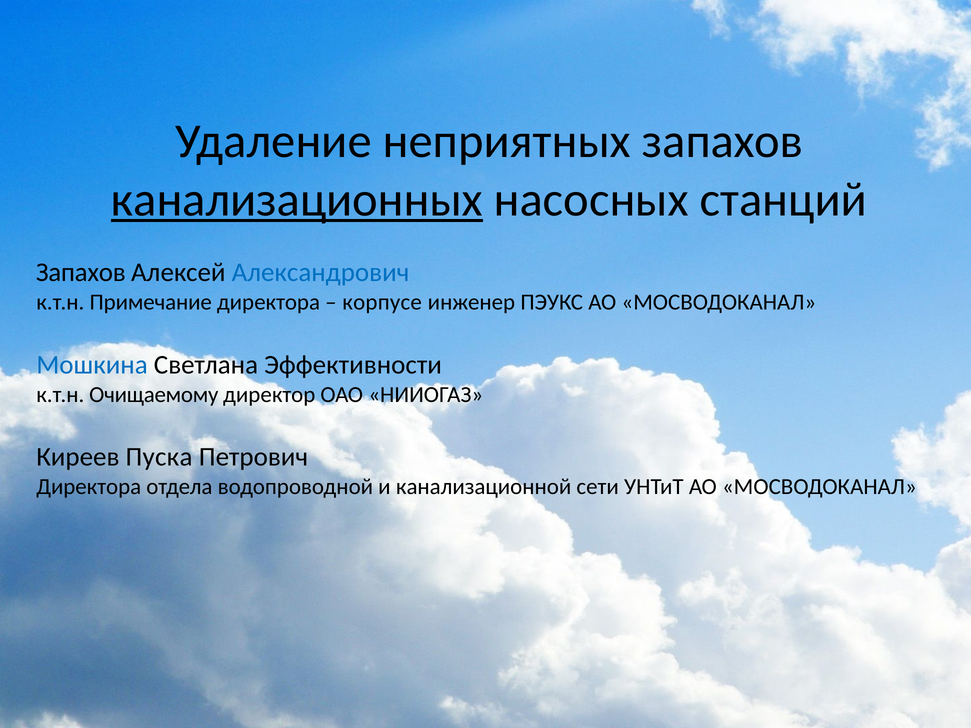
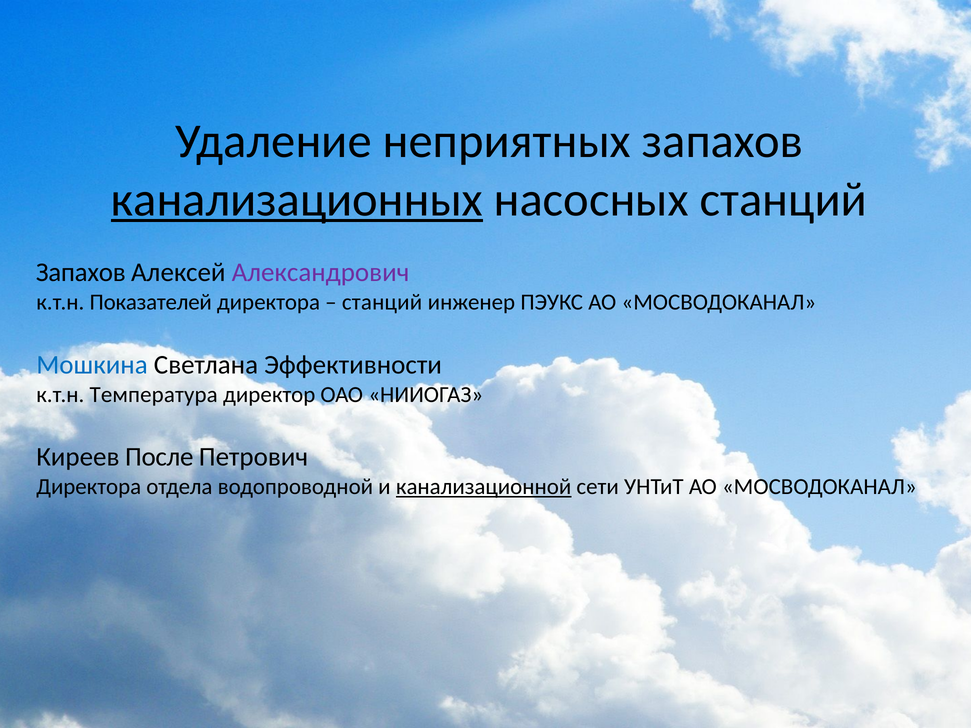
Александрович colour: blue -> purple
Примечание: Примечание -> Показателей
корпусе at (382, 302): корпусе -> станций
Очищаемому: Очищаемому -> Температура
Пуска: Пуска -> После
канализационной underline: none -> present
